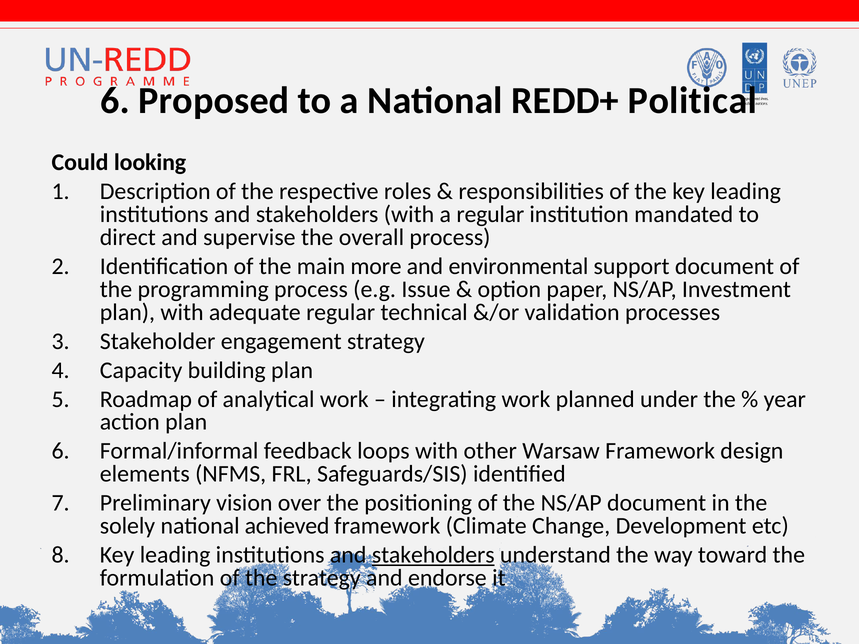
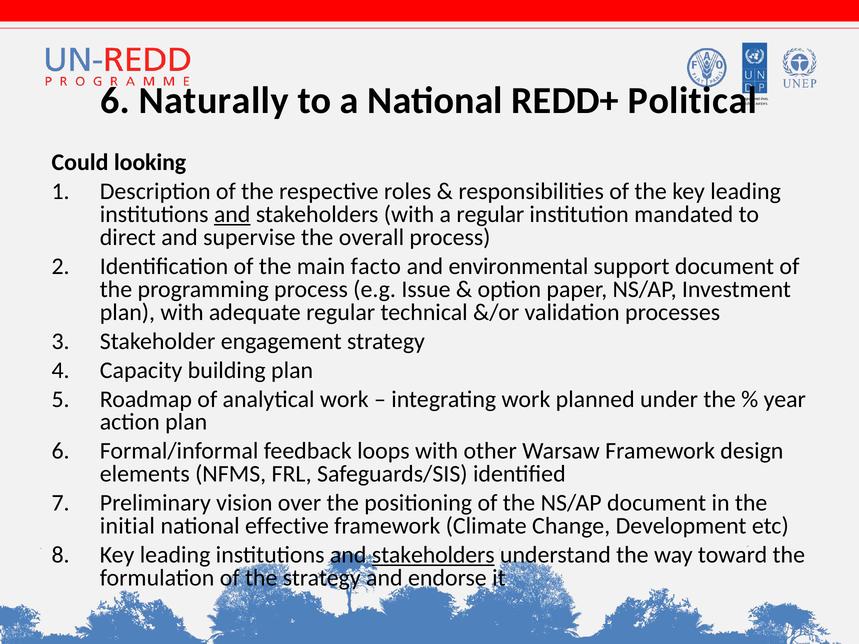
Proposed: Proposed -> Naturally
and at (232, 214) underline: none -> present
more: more -> facto
solely: solely -> initial
achieved: achieved -> effective
